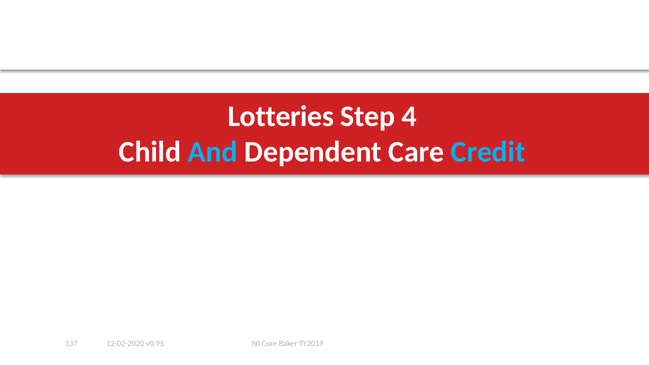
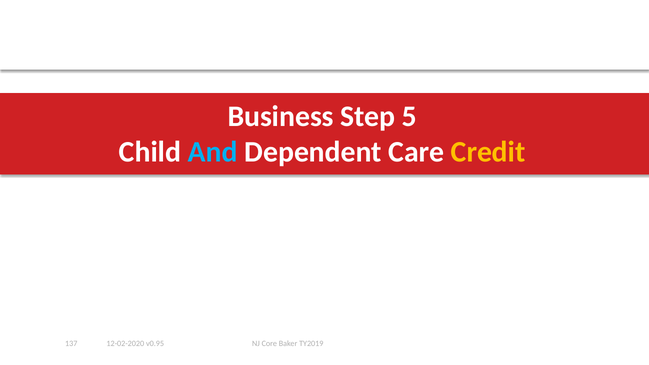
Lotteries: Lotteries -> Business
4: 4 -> 5
Credit colour: light blue -> yellow
